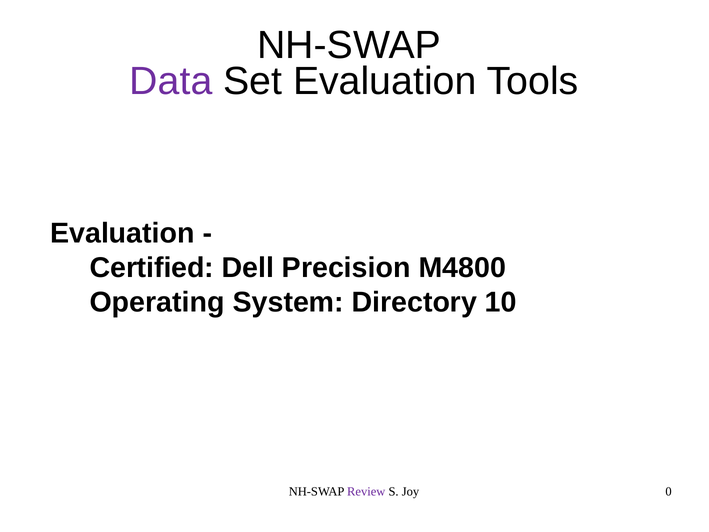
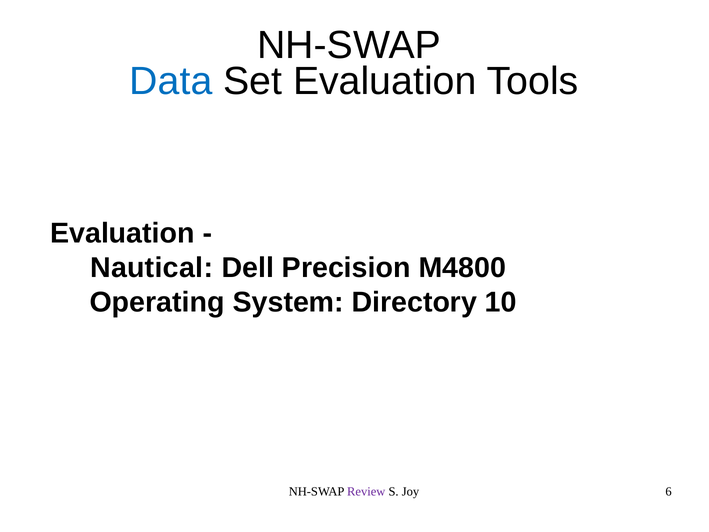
Data colour: purple -> blue
Certified: Certified -> Nautical
0: 0 -> 6
